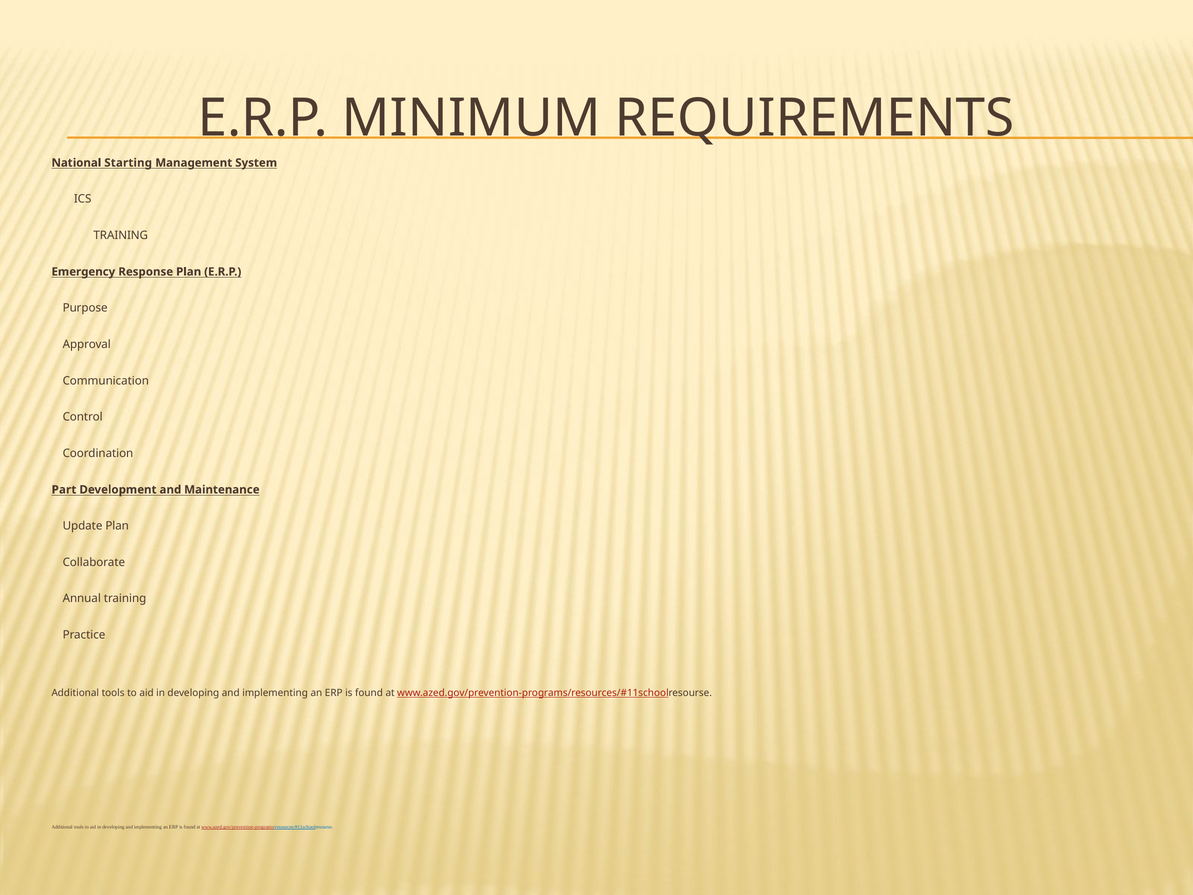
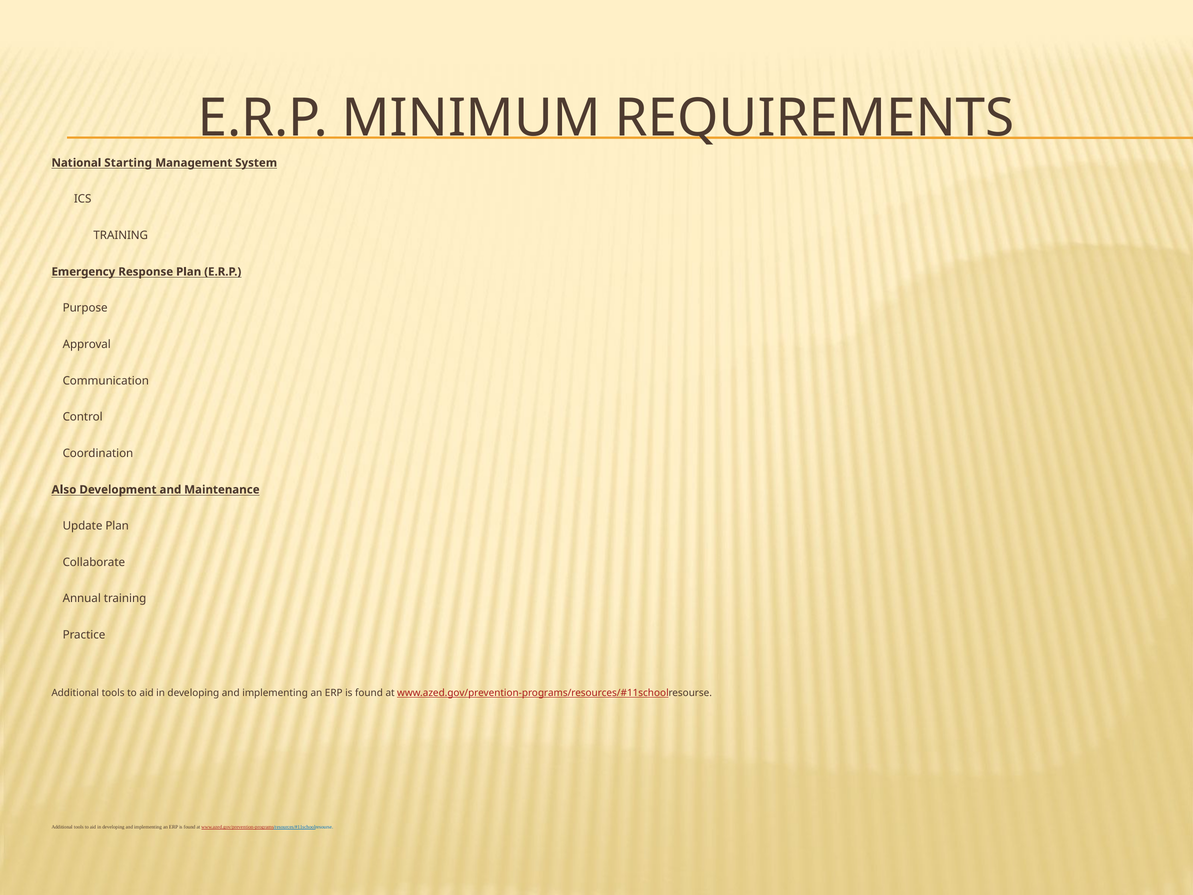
Part: Part -> Also
